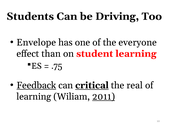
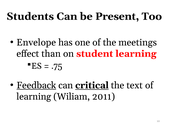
Driving: Driving -> Present
everyone: everyone -> meetings
real: real -> text
2011 underline: present -> none
